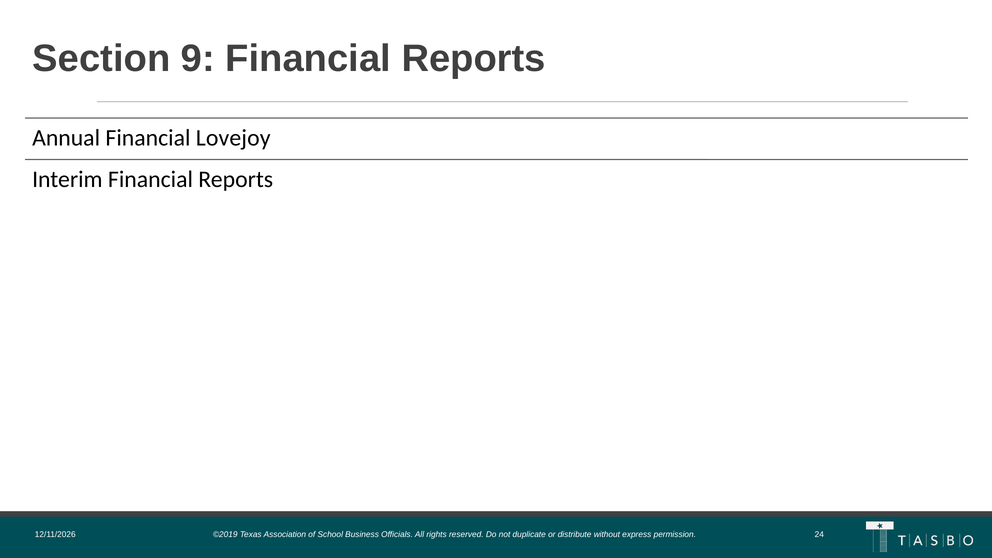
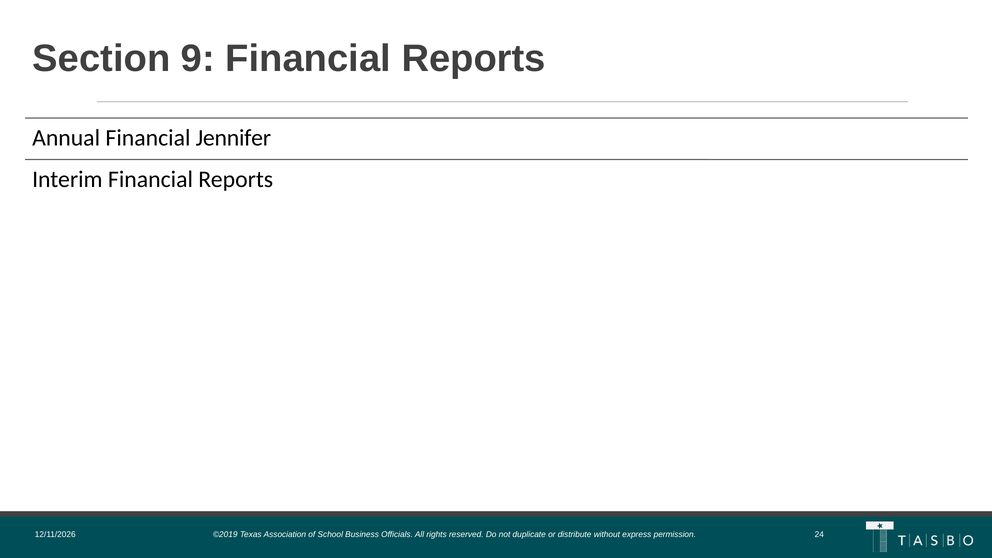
Lovejoy: Lovejoy -> Jennifer
